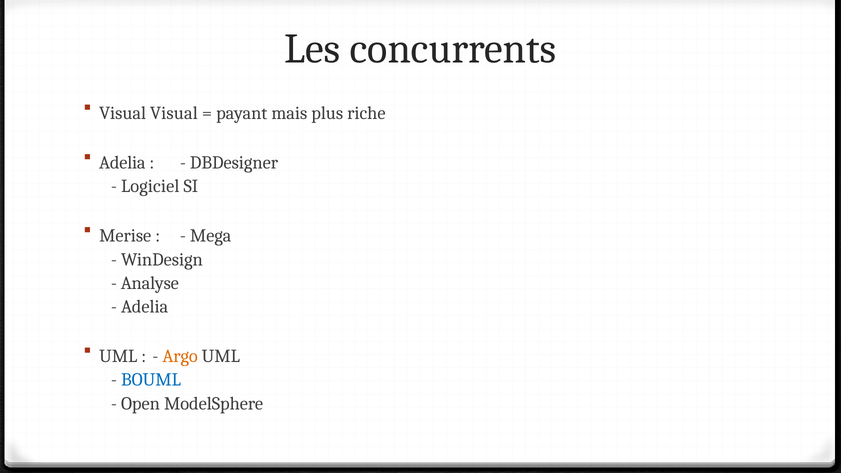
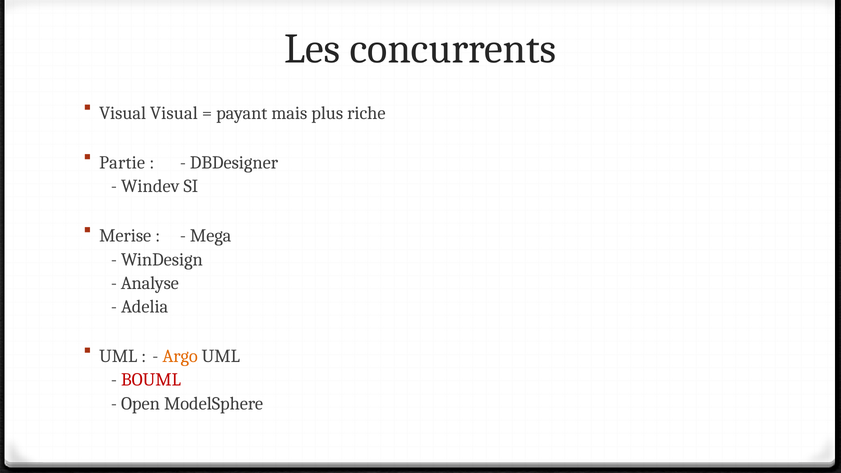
Adelia at (122, 163): Adelia -> Partie
Logiciel: Logiciel -> Windev
BOUML colour: blue -> red
